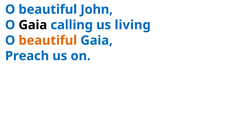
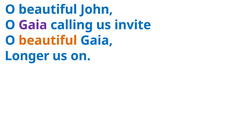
Gaia at (33, 25) colour: black -> purple
living: living -> invite
Preach: Preach -> Longer
